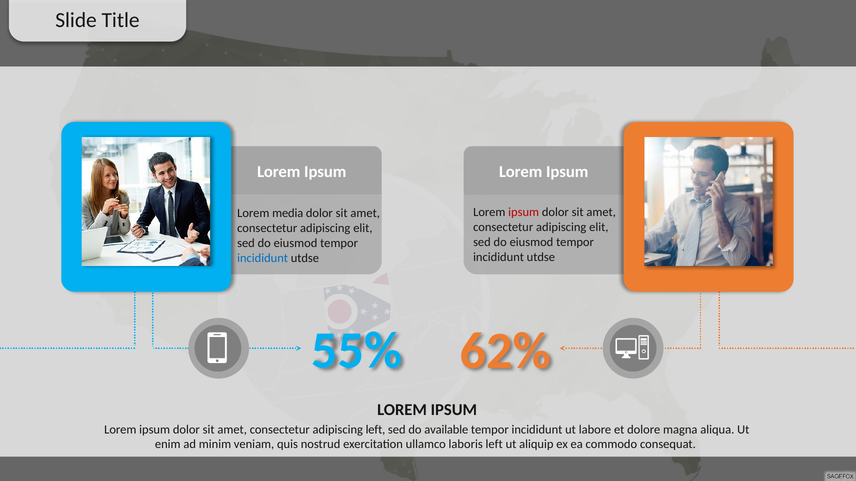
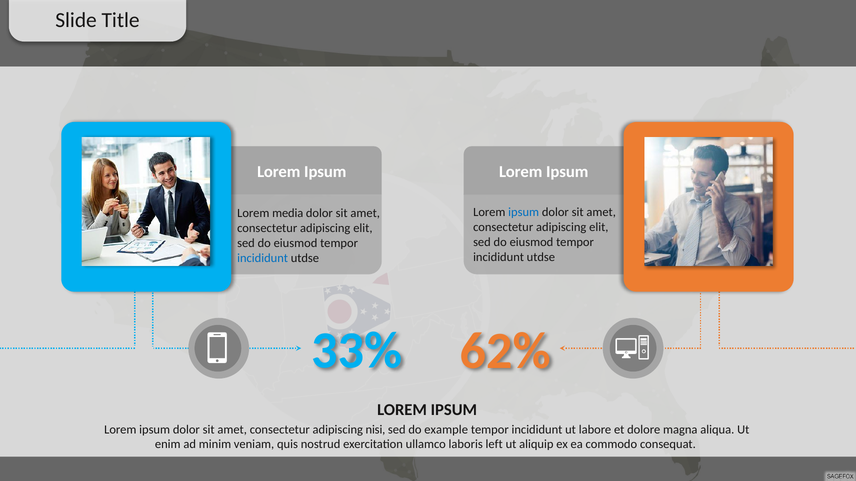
ipsum at (524, 213) colour: red -> blue
55%: 55% -> 33%
adipiscing left: left -> nisi
available: available -> example
